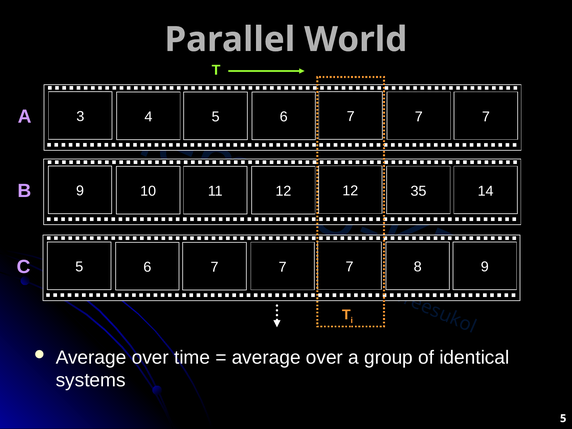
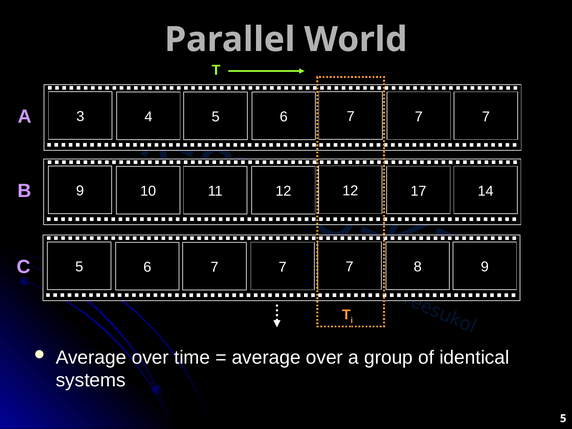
35: 35 -> 17
